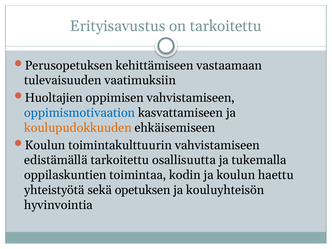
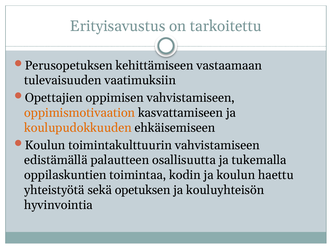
Huoltajien: Huoltajien -> Opettajien
oppimismotivaation colour: blue -> orange
edistämällä tarkoitettu: tarkoitettu -> palautteen
